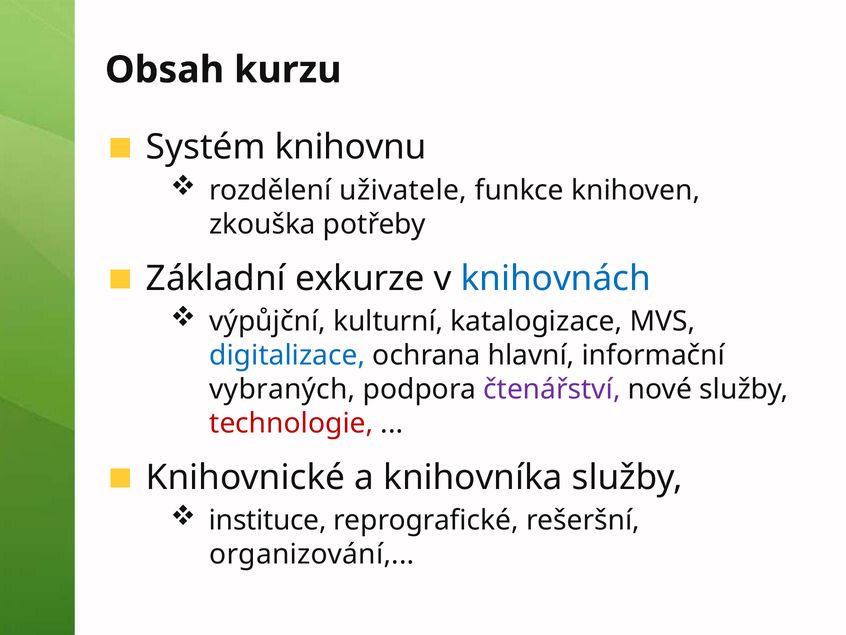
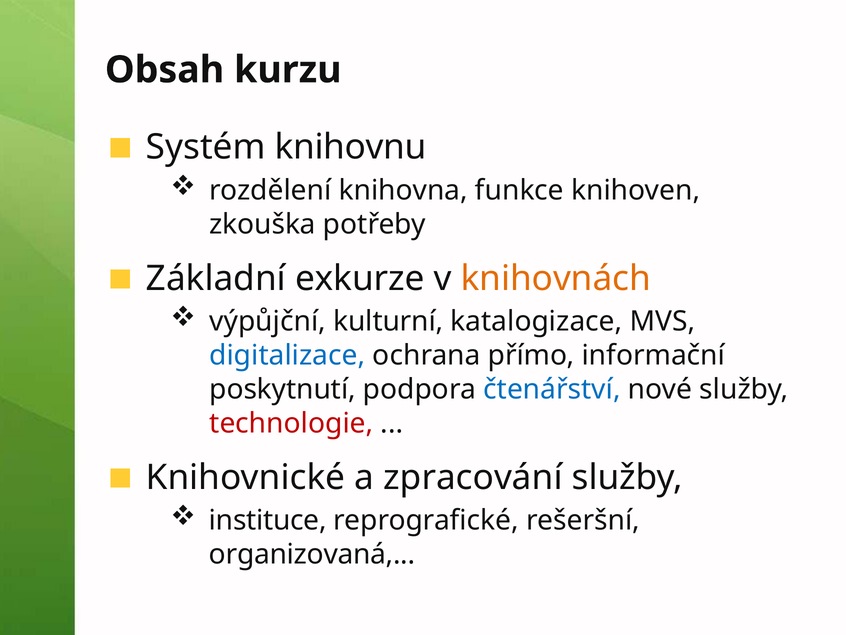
uživatele: uživatele -> knihovna
knihovnách colour: blue -> orange
hlavní: hlavní -> přímo
vybraných: vybraných -> poskytnutí
čtenářství colour: purple -> blue
knihovníka: knihovníka -> zpracování
organizování: organizování -> organizovaná
